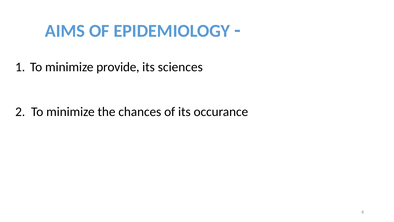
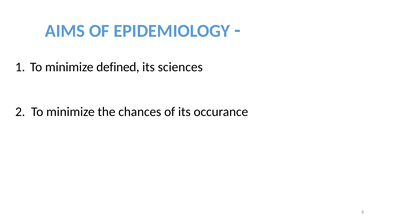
provide: provide -> defined
